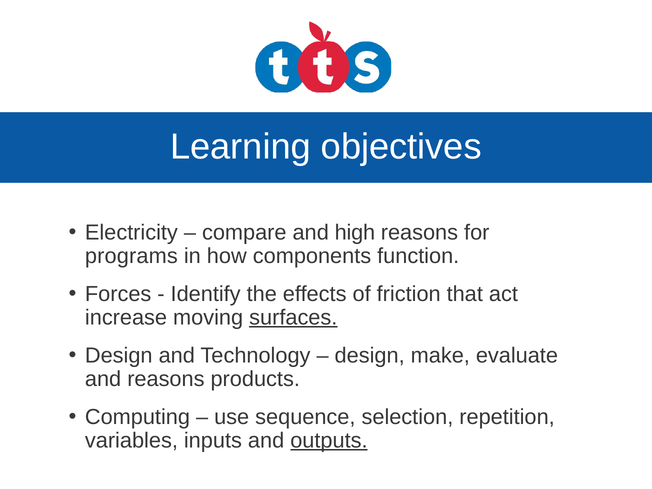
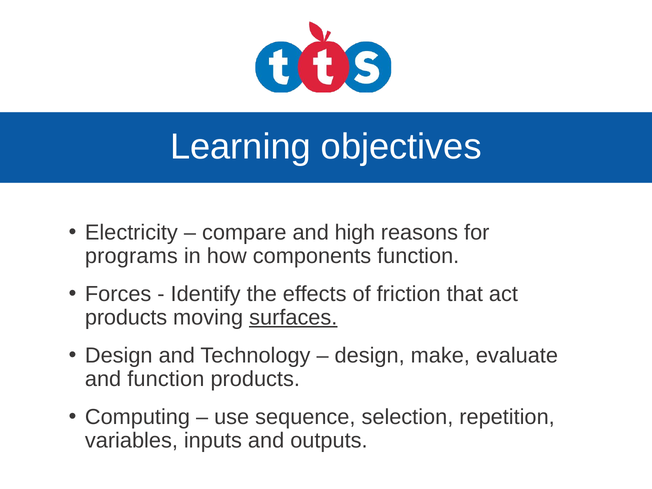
increase at (126, 318): increase -> products
and reasons: reasons -> function
outputs underline: present -> none
